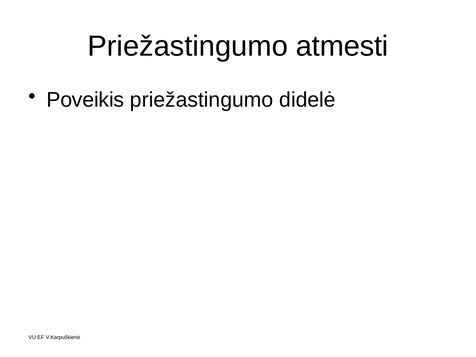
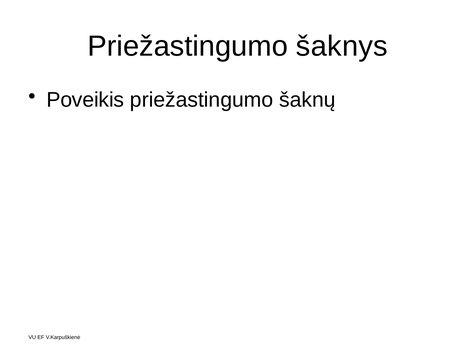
atmesti: atmesti -> šaknys
didelė: didelė -> šaknų
